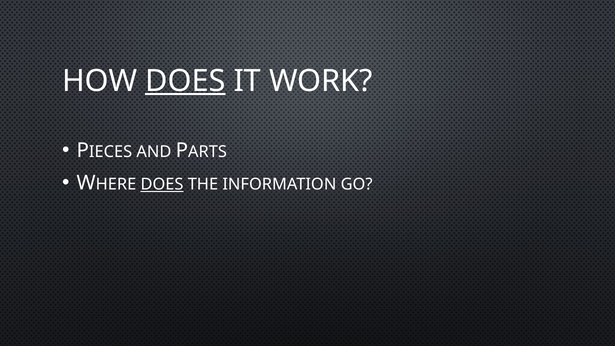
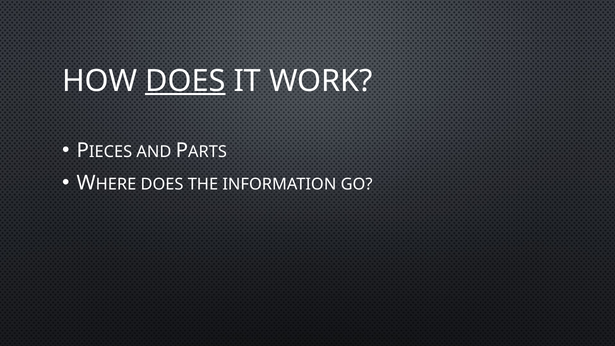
DOES at (162, 185) underline: present -> none
